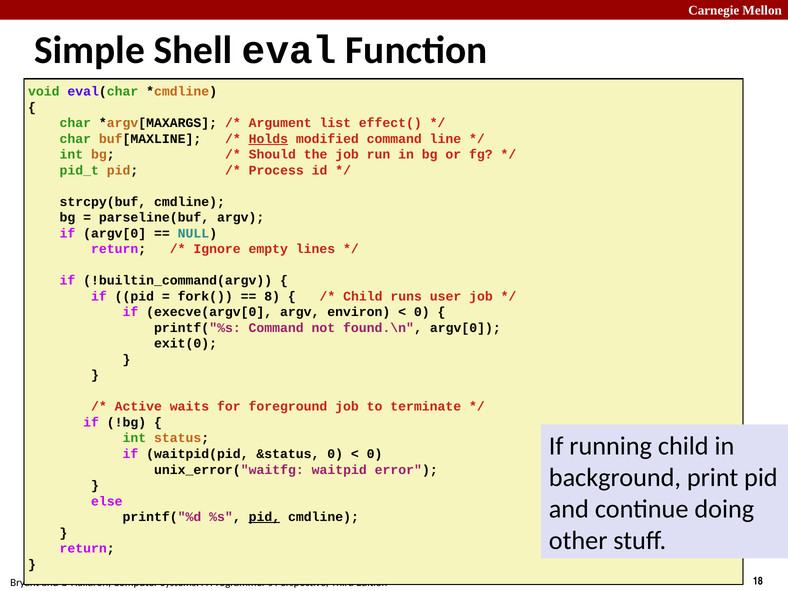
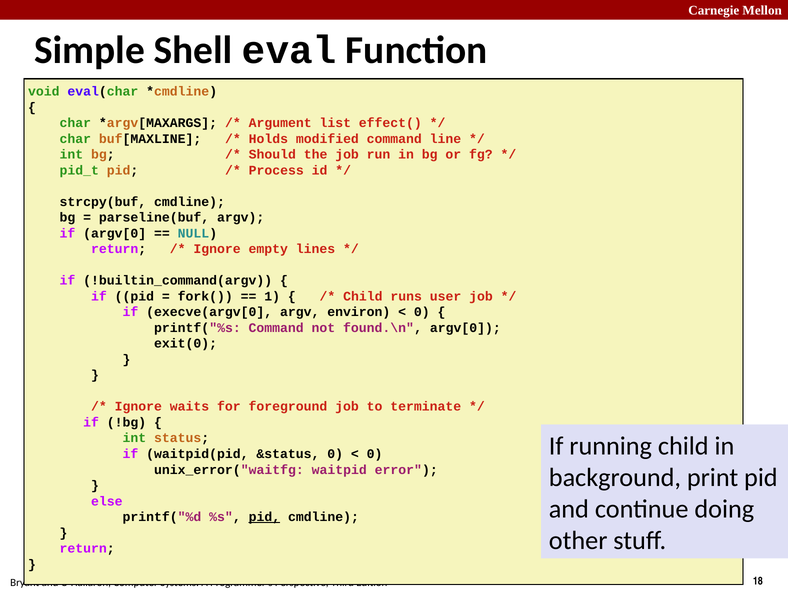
Holds underline: present -> none
8: 8 -> 1
Active at (138, 407): Active -> Ignore
